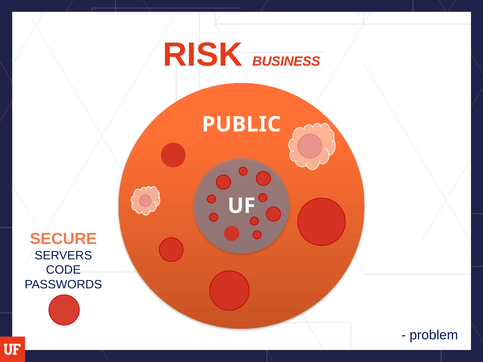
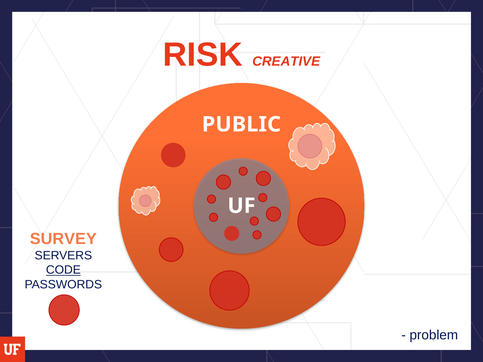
BUSINESS: BUSINESS -> CREATIVE
SECURE: SECURE -> SURVEY
CODE underline: none -> present
